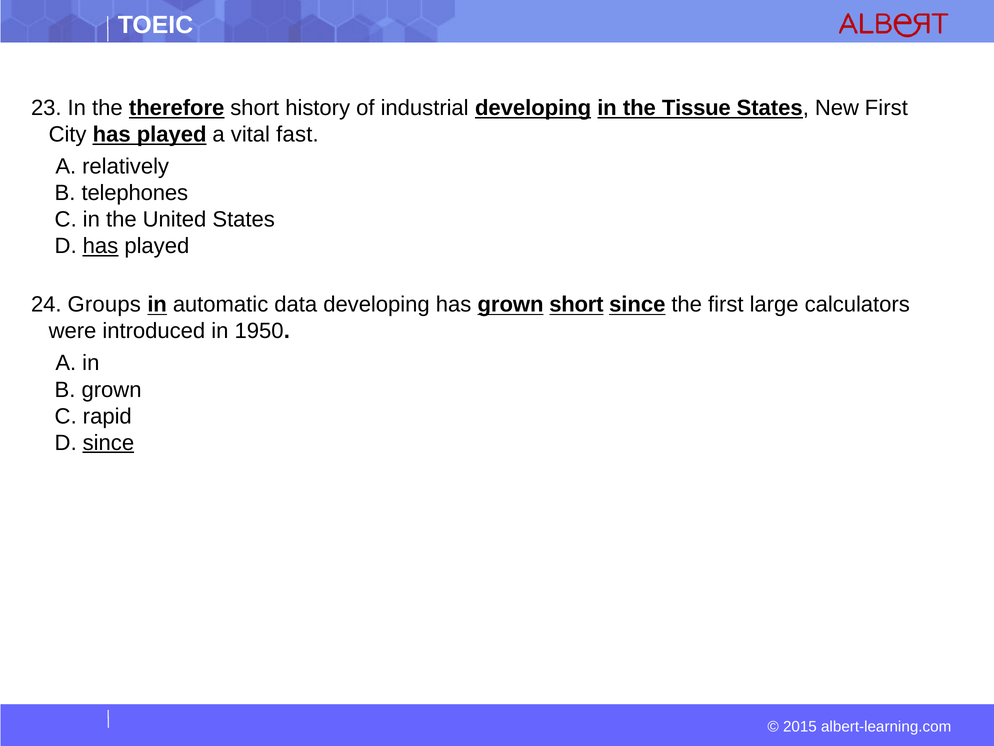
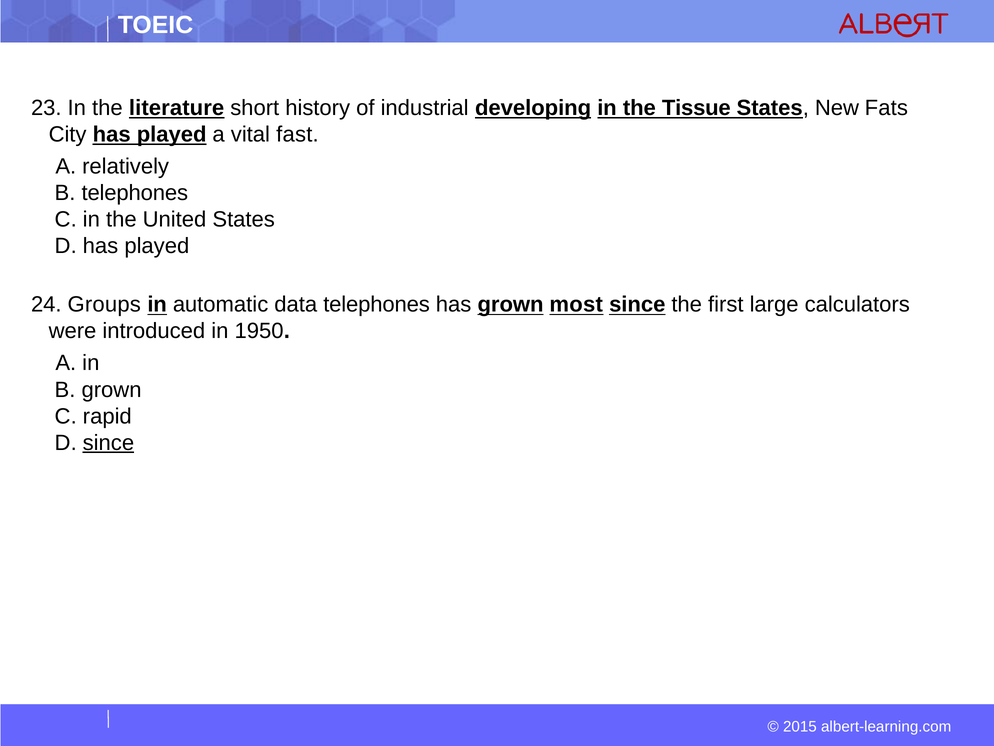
therefore: therefore -> literature
New First: First -> Fats
has at (100, 246) underline: present -> none
data developing: developing -> telephones
grown short: short -> most
